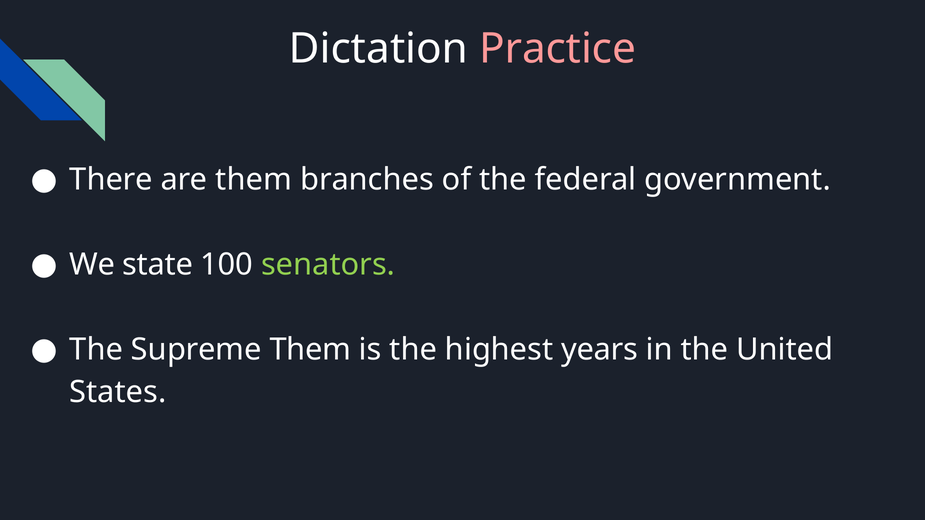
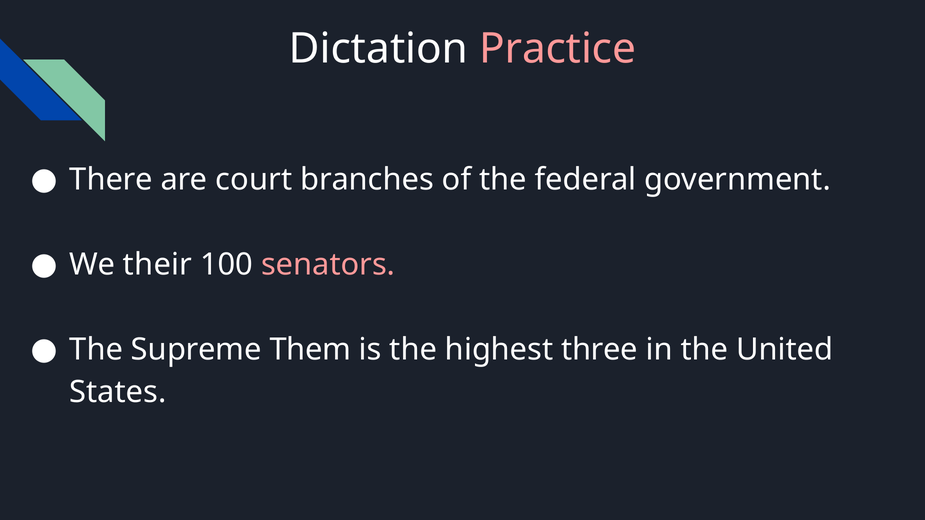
are them: them -> court
state: state -> their
senators colour: light green -> pink
years: years -> three
